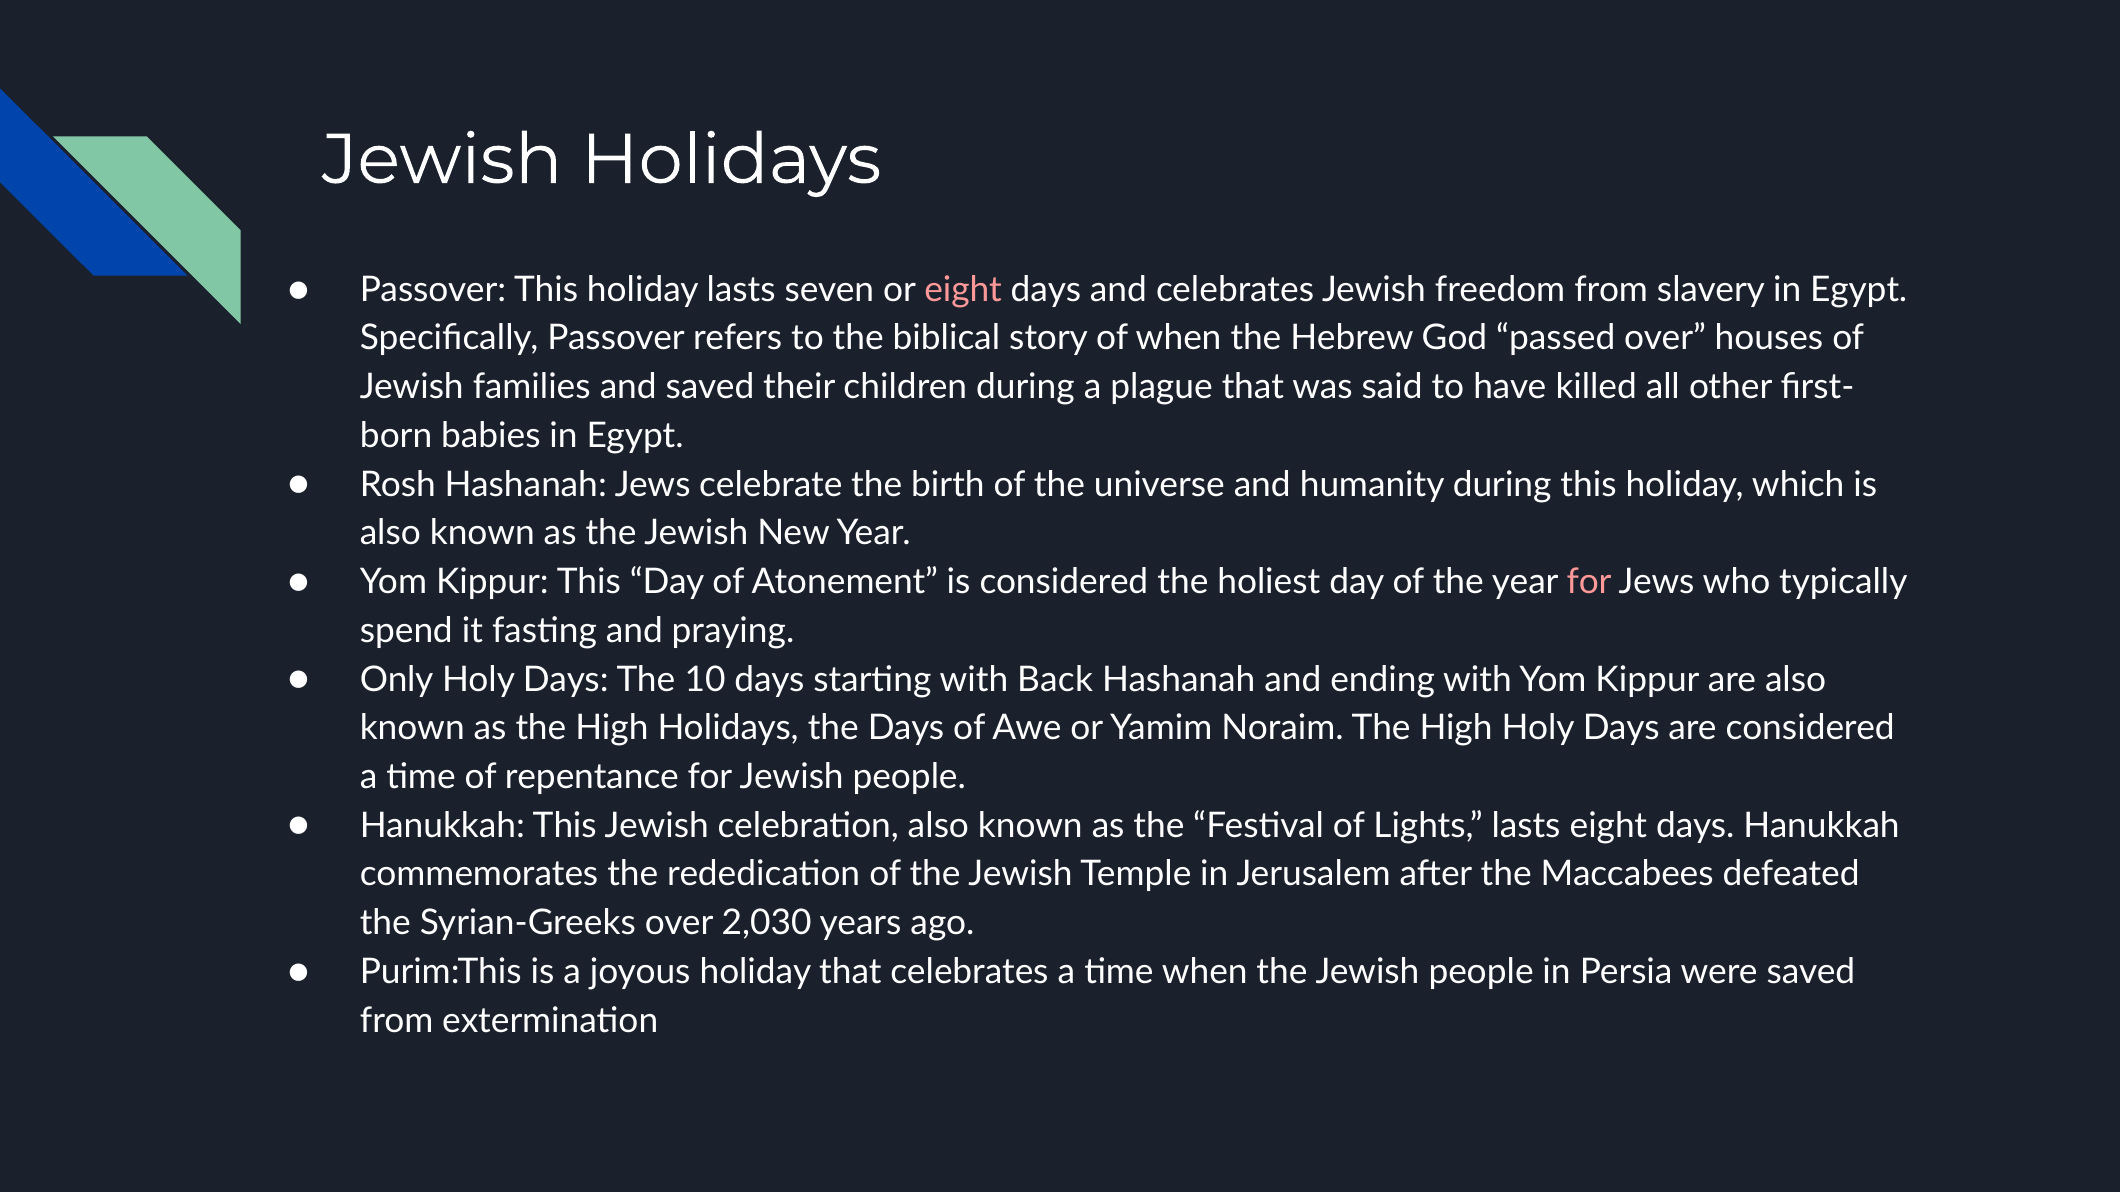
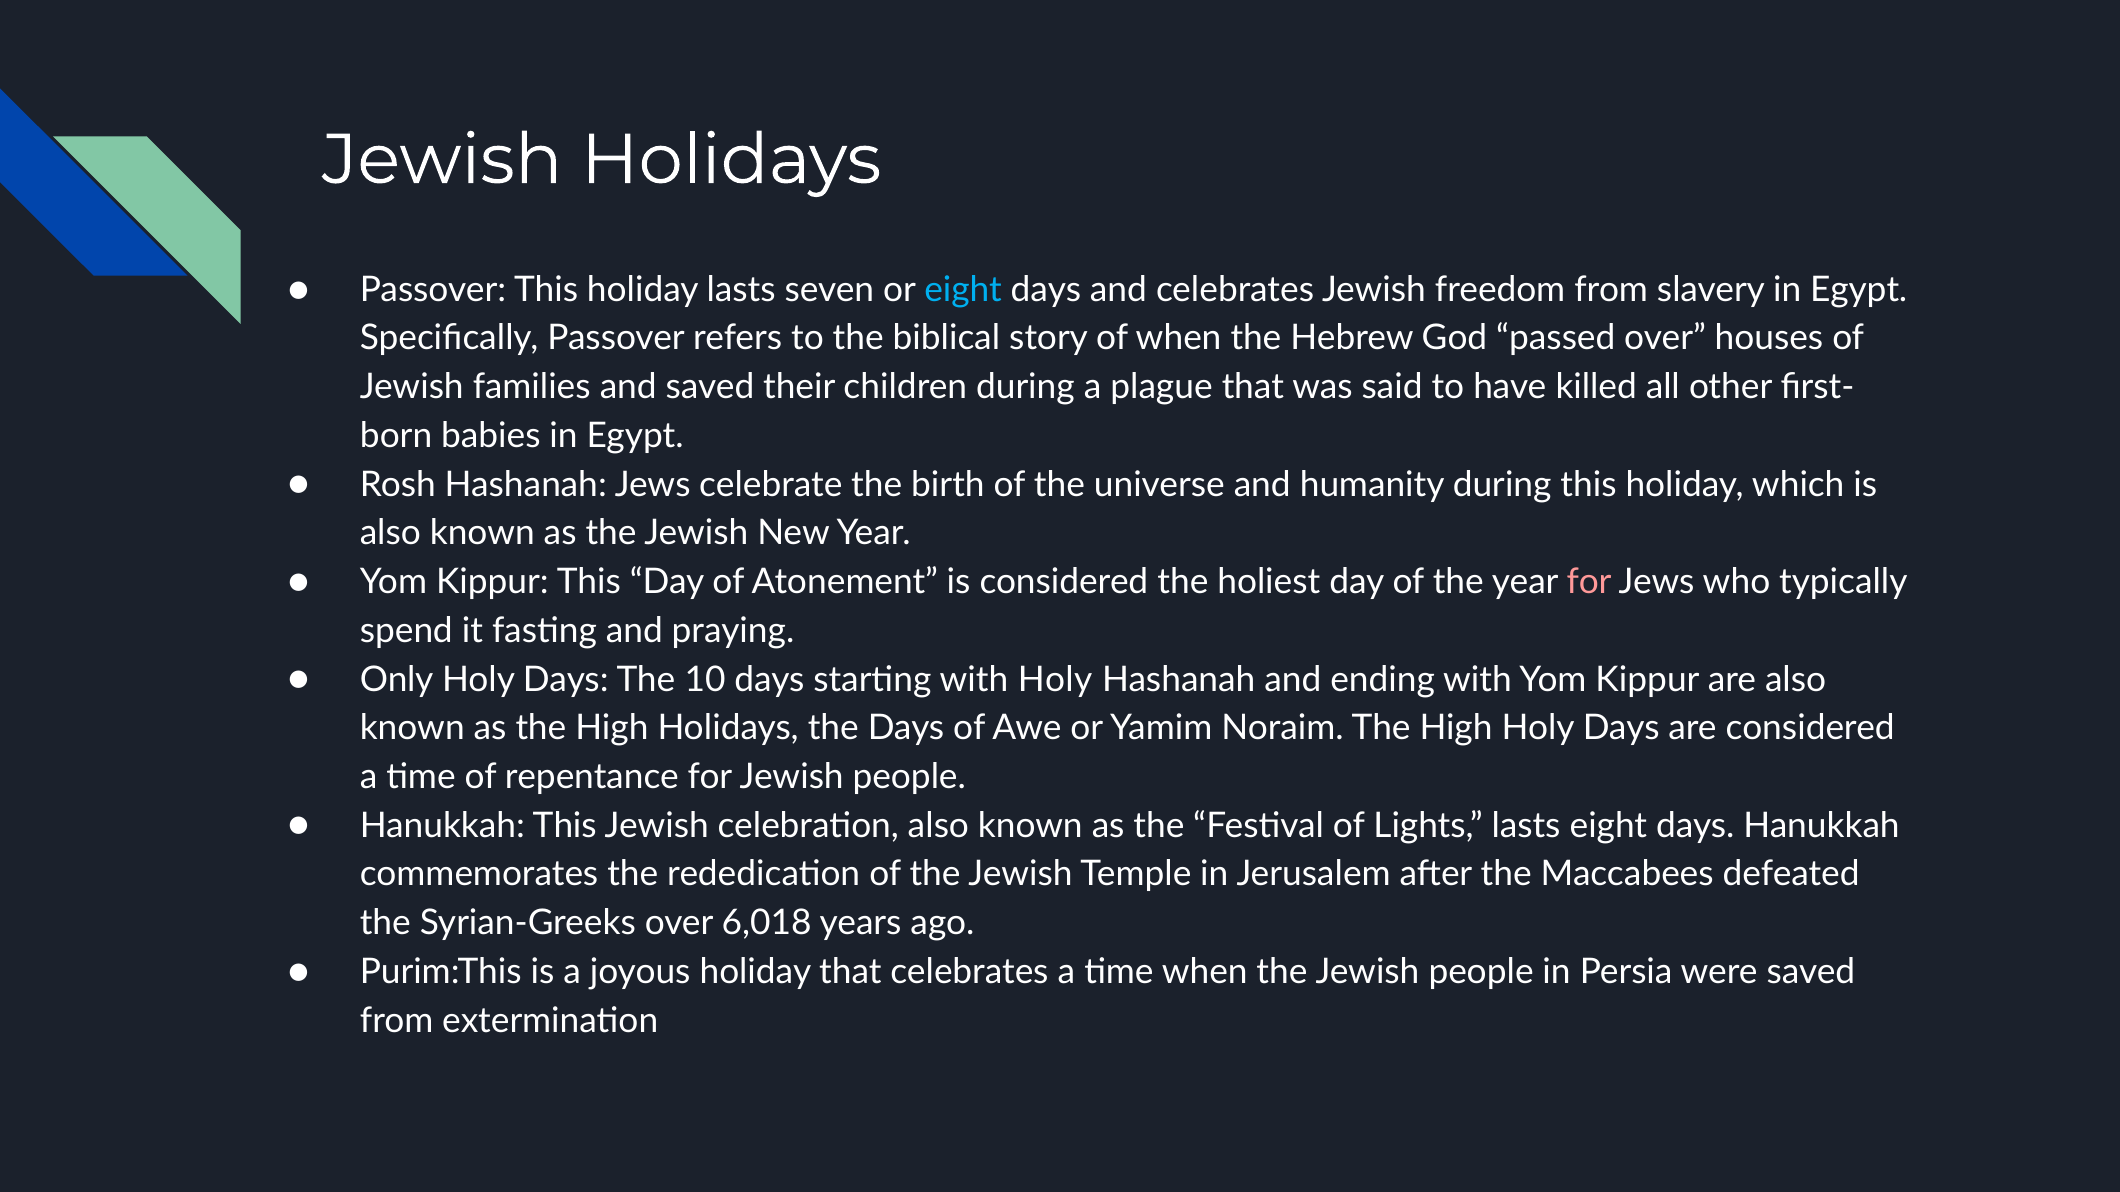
eight at (963, 290) colour: pink -> light blue
with Back: Back -> Holy
2,030: 2,030 -> 6,018
